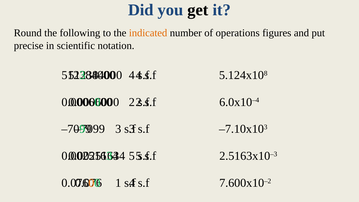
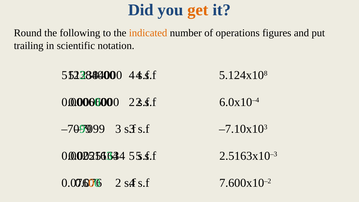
get colour: black -> orange
precise: precise -> trailing
1 at (118, 183): 1 -> 2
